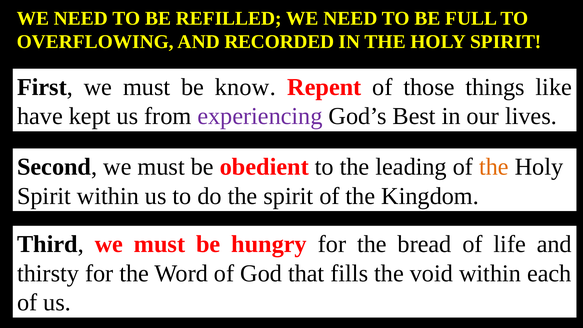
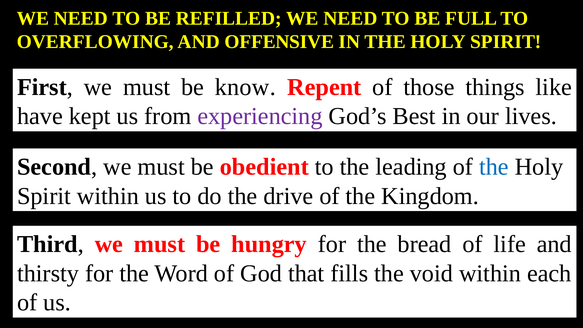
RECORDED: RECORDED -> OFFENSIVE
the at (494, 167) colour: orange -> blue
the spirit: spirit -> drive
